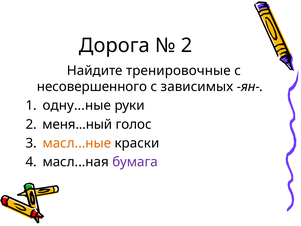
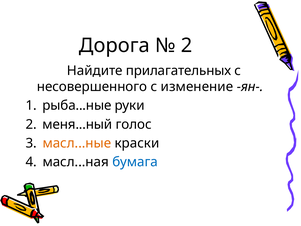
тренировочные: тренировочные -> прилагательных
зависимых: зависимых -> изменение
одну...ные: одну...ные -> рыба...ные
бумага colour: purple -> blue
